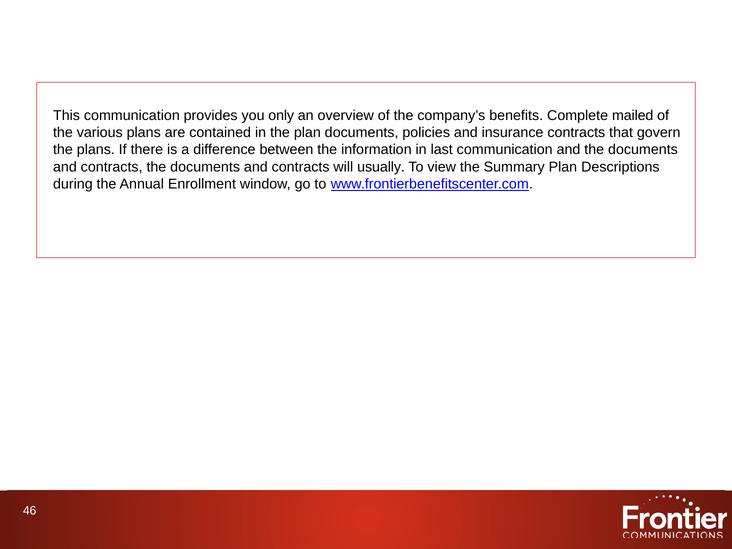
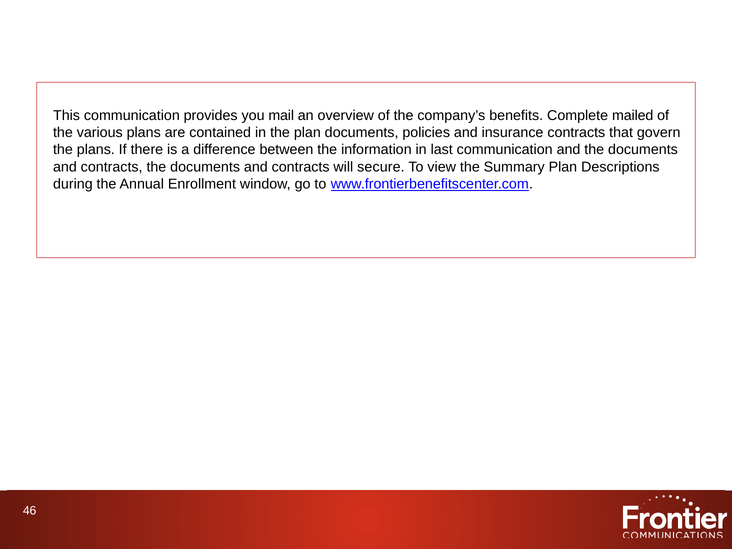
only: only -> mail
usually: usually -> secure
